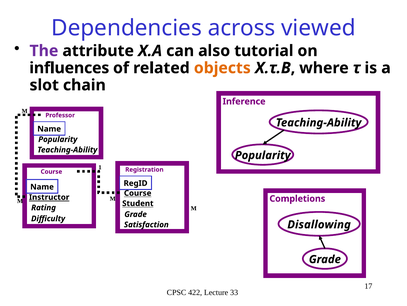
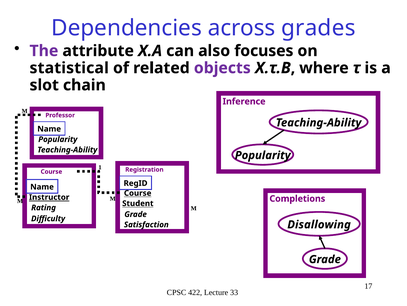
viewed: viewed -> grades
tutorial: tutorial -> focuses
influences: influences -> statistical
objects colour: orange -> purple
